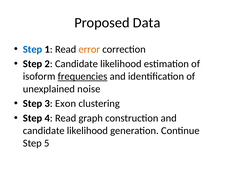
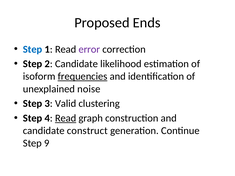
Data: Data -> Ends
error colour: orange -> purple
Exon: Exon -> Valid
Read at (66, 118) underline: none -> present
likelihood at (87, 131): likelihood -> construct
5: 5 -> 9
